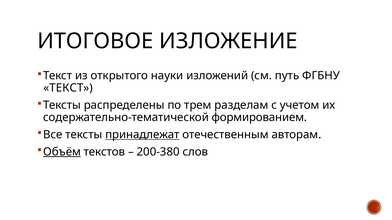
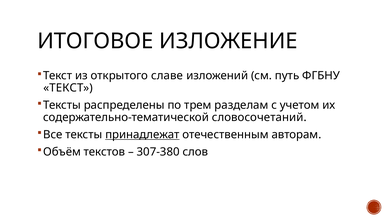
науки: науки -> славе
формированием: формированием -> словосочетаний
Объём underline: present -> none
200-380: 200-380 -> 307-380
